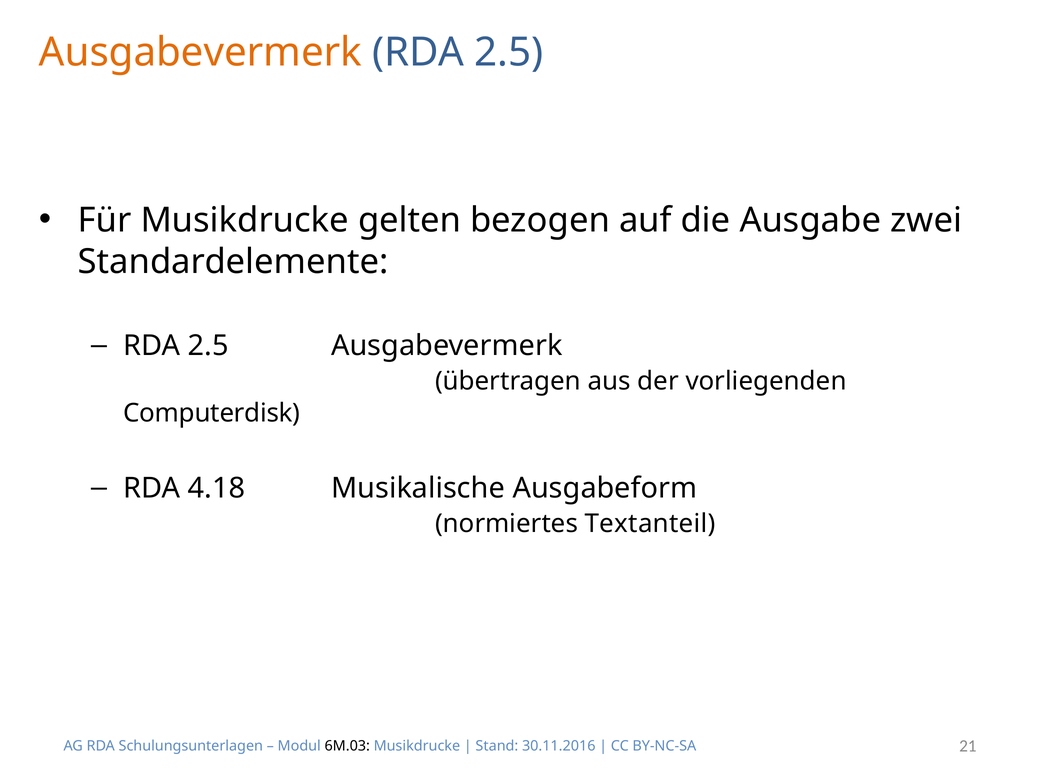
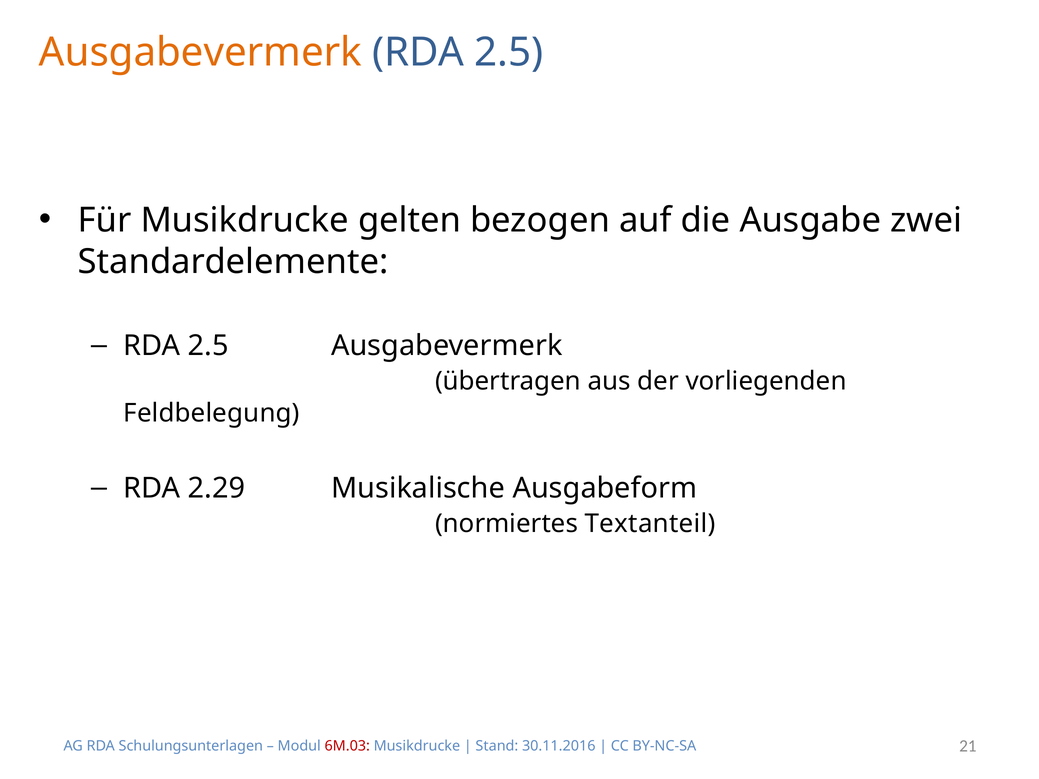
Computerdisk: Computerdisk -> Feldbelegung
4.18: 4.18 -> 2.29
6M.03 colour: black -> red
